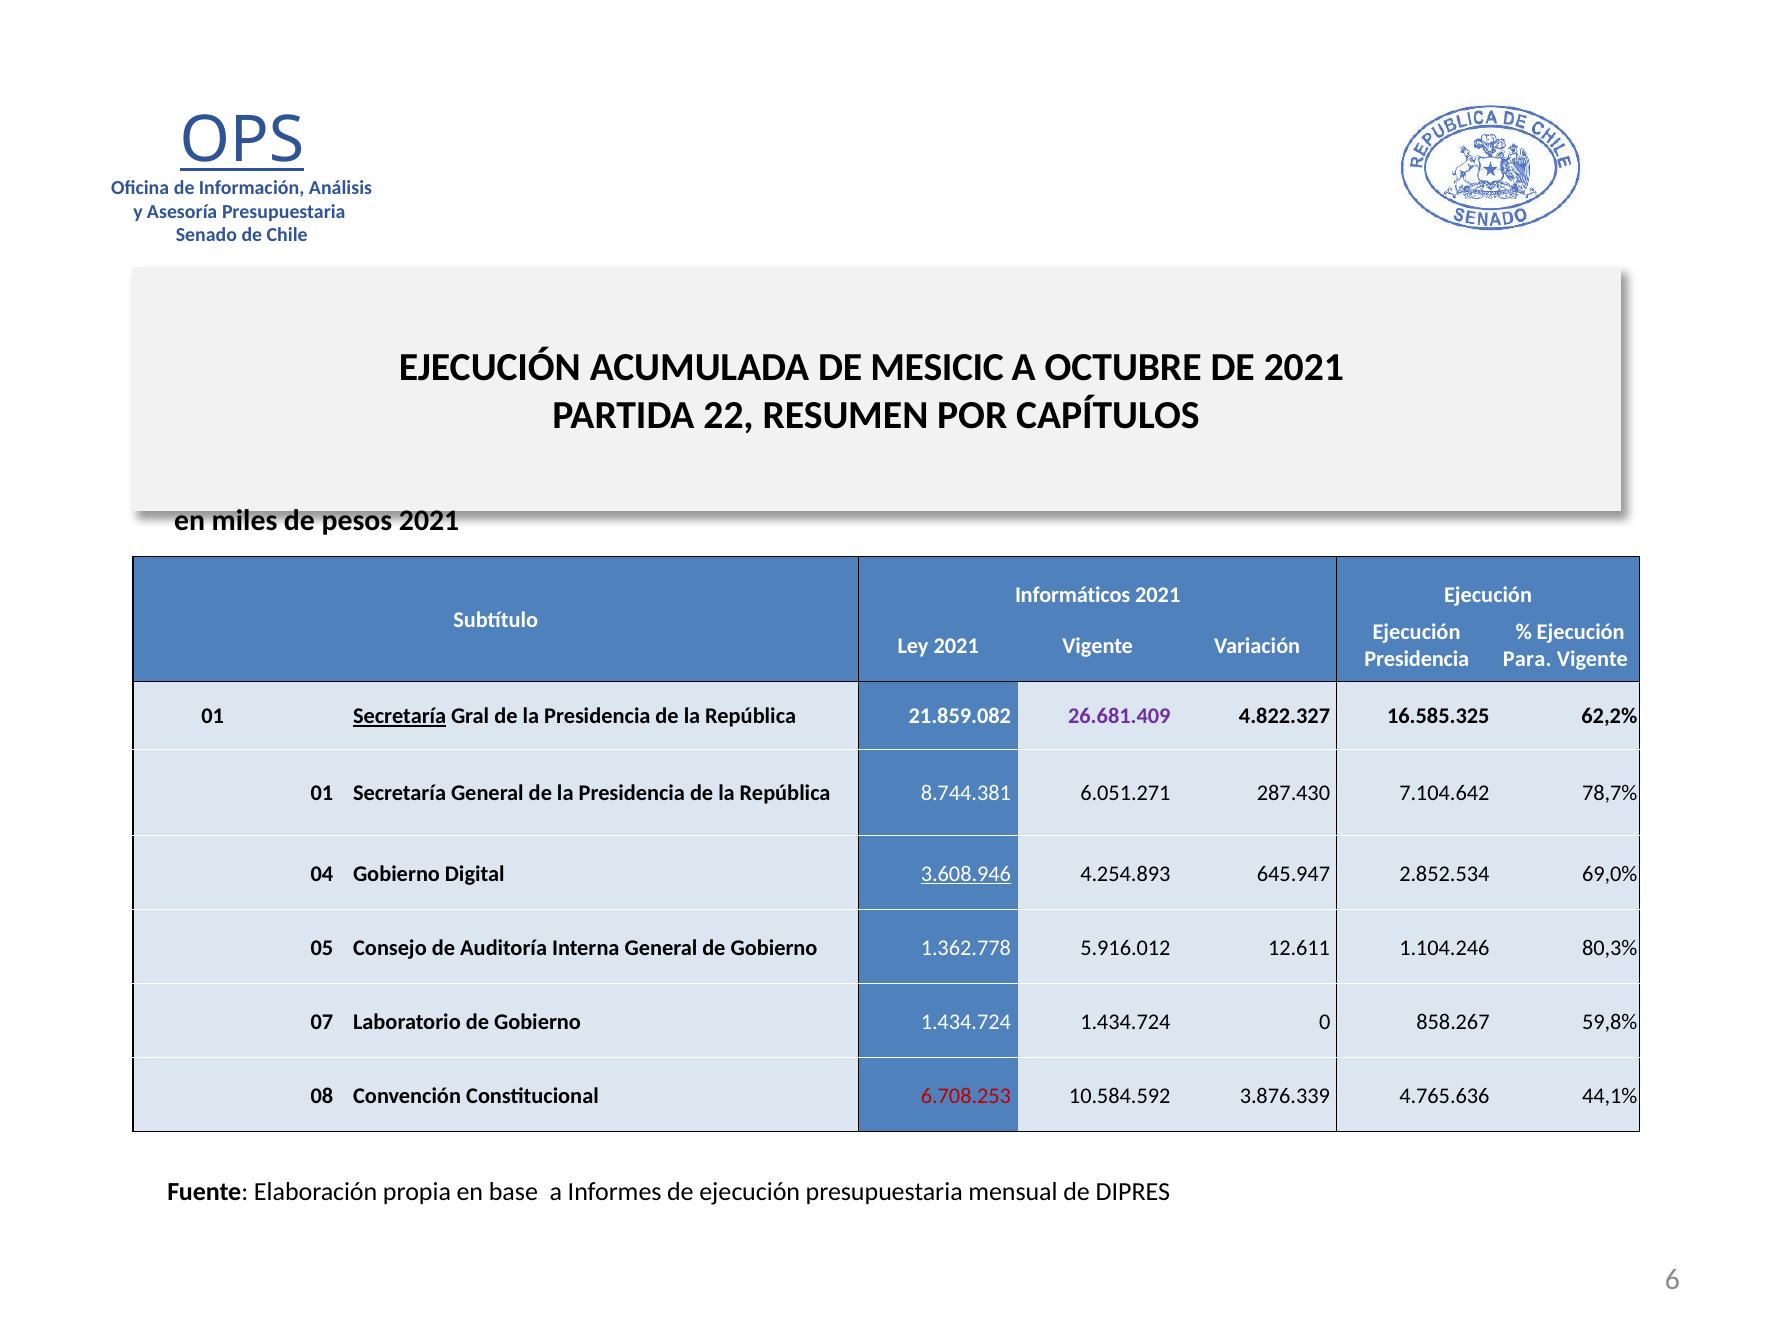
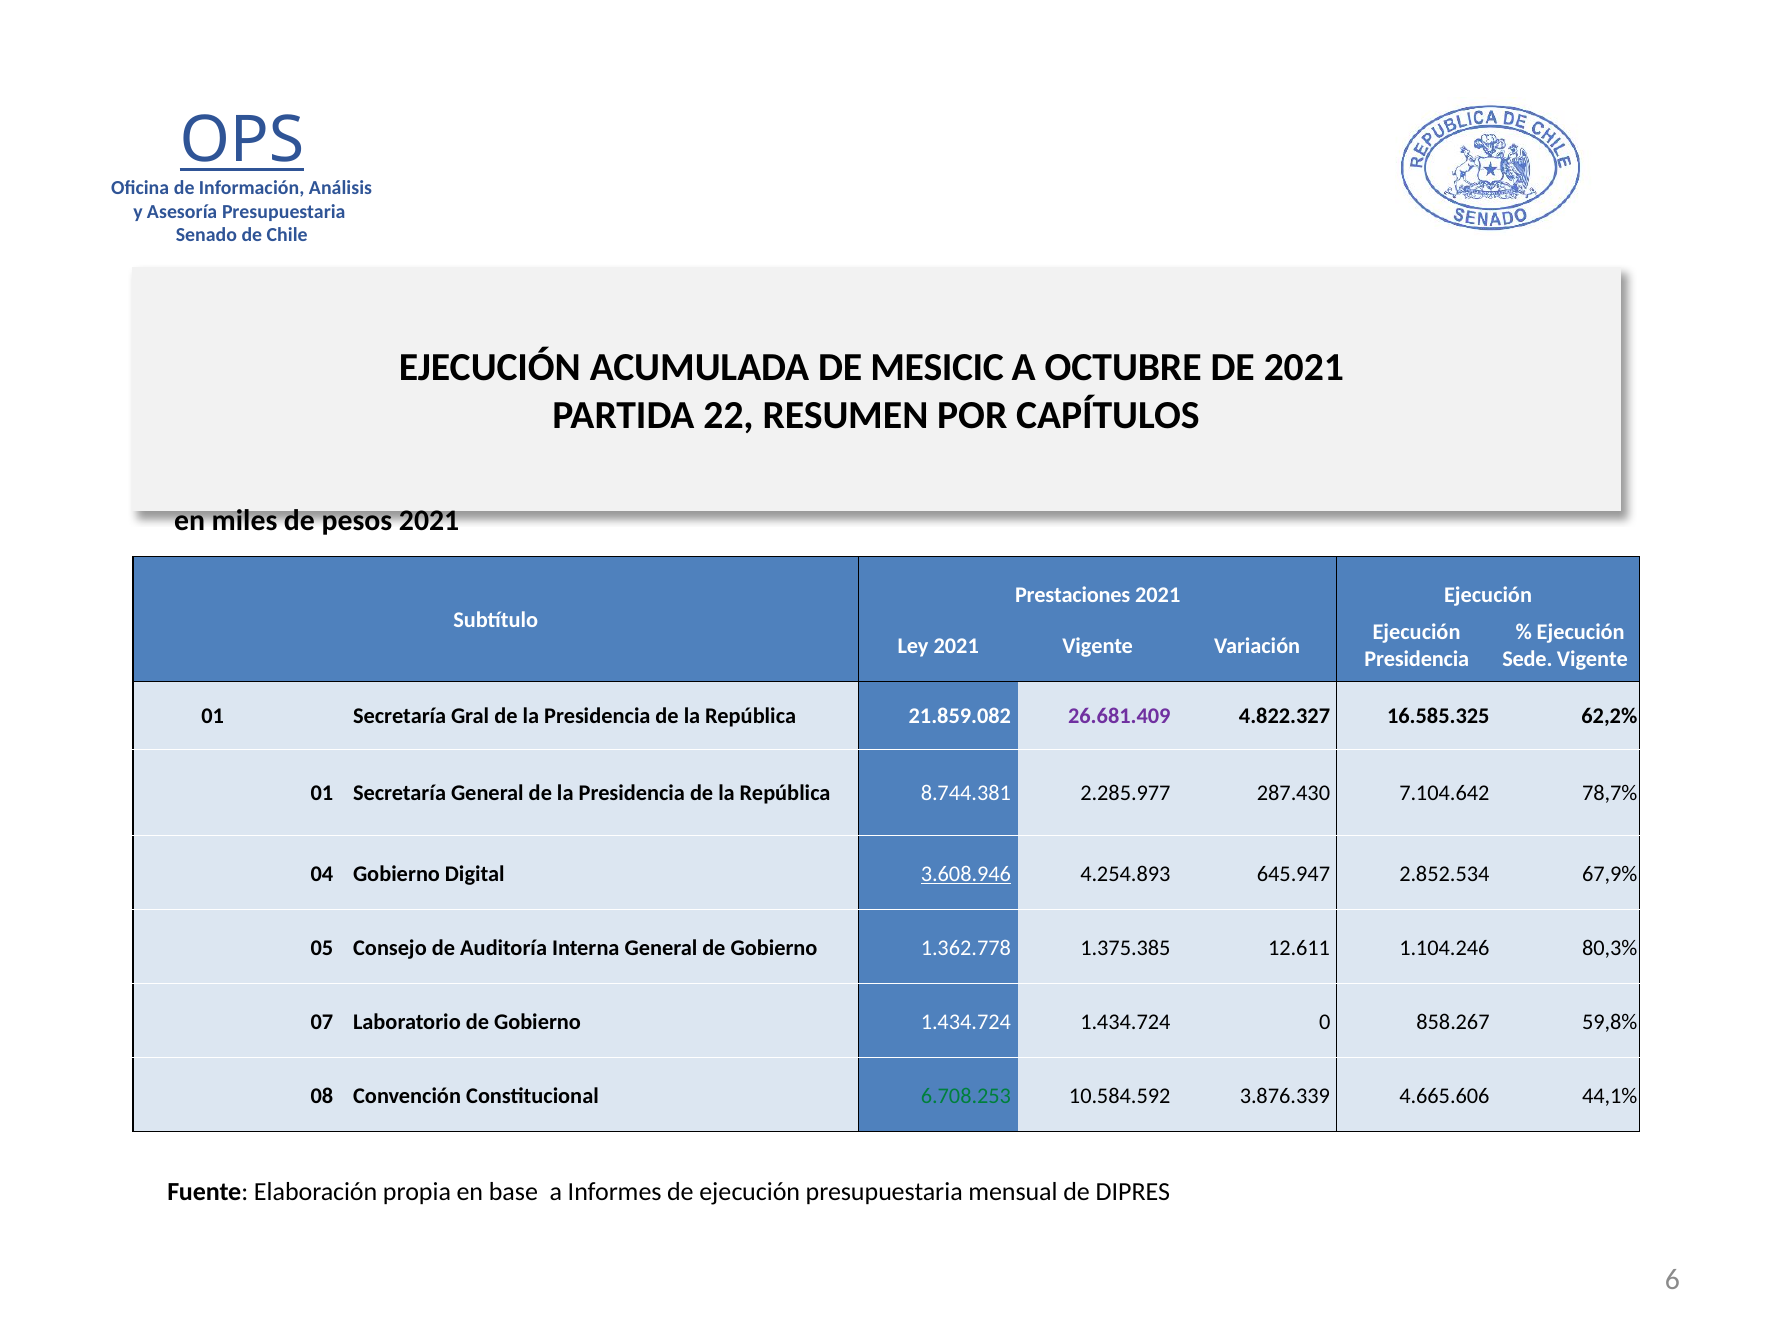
Informáticos: Informáticos -> Prestaciones
Para: Para -> Sede
Secretaría at (400, 717) underline: present -> none
6.051.271: 6.051.271 -> 2.285.977
69,0%: 69,0% -> 67,9%
5.916.012: 5.916.012 -> 1.375.385
6.708.253 colour: red -> green
4.765.636: 4.765.636 -> 4.665.606
